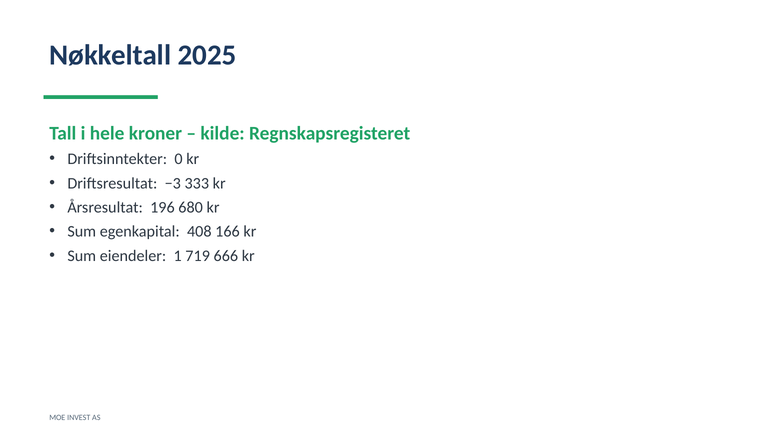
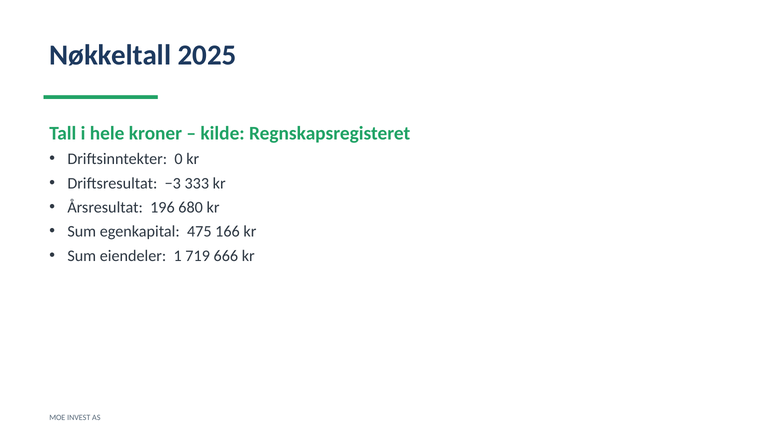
408: 408 -> 475
